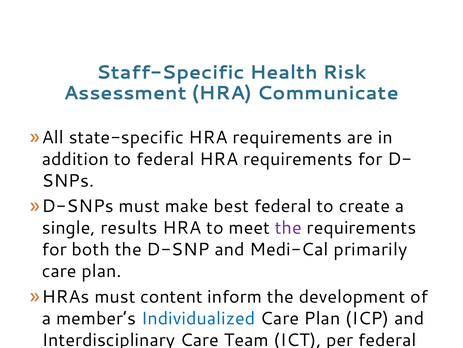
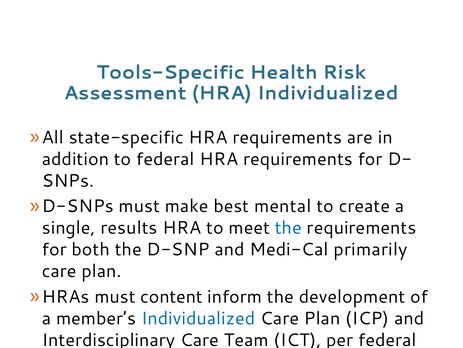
Staff-Specific: Staff-Specific -> Tools-Specific
HRA Communicate: Communicate -> Individualized
best federal: federal -> mental
the at (288, 228) colour: purple -> blue
